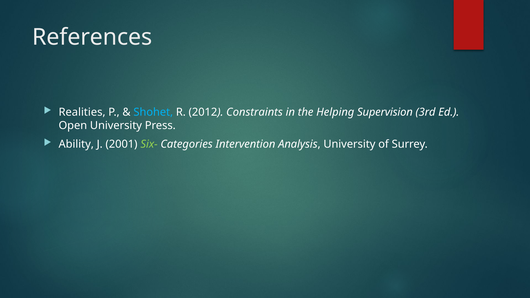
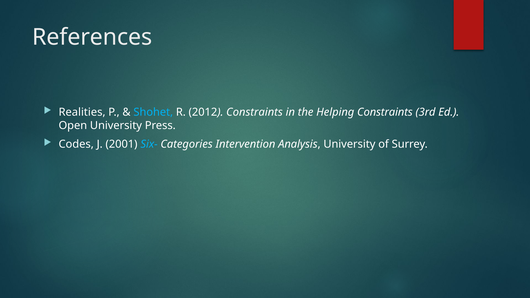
Helping Supervision: Supervision -> Constraints
Ability: Ability -> Codes
Six- colour: light green -> light blue
